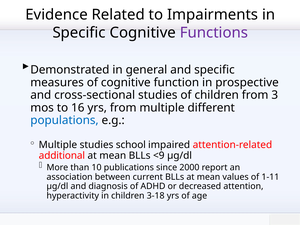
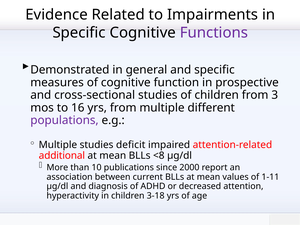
populations colour: blue -> purple
school: school -> deficit
<9: <9 -> <8
